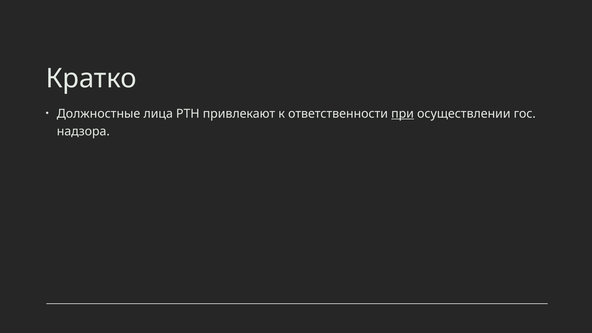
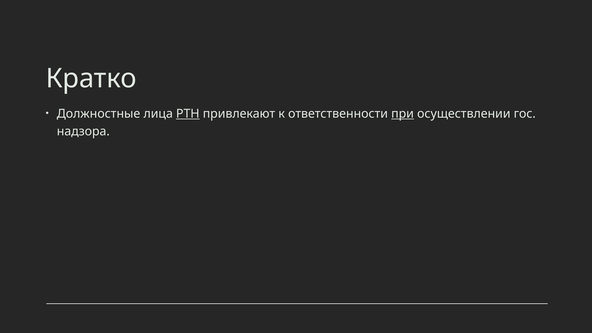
РТН underline: none -> present
